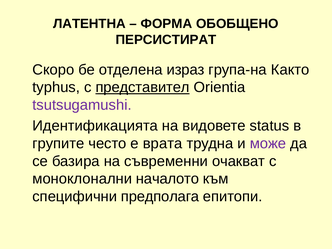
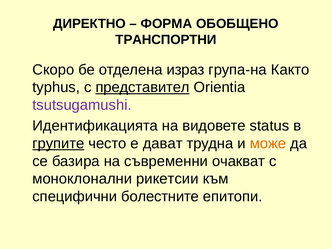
ЛАТЕНТНА: ЛАТЕНТНА -> ДИРЕКТНО
ПЕРСИСТИРАТ: ПЕРСИСТИРАТ -> ТРАНСПОРТНИ
групите underline: none -> present
врата: врата -> дават
може colour: purple -> orange
началото: началото -> рикетсии
предполага: предполага -> болестните
